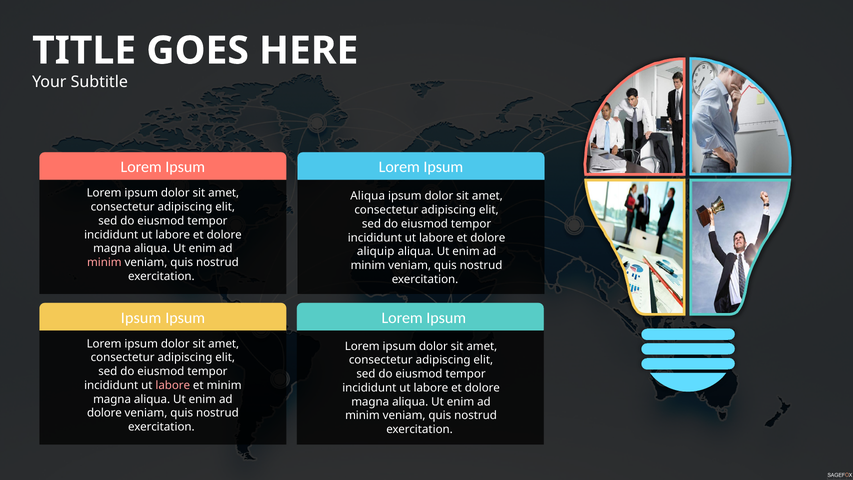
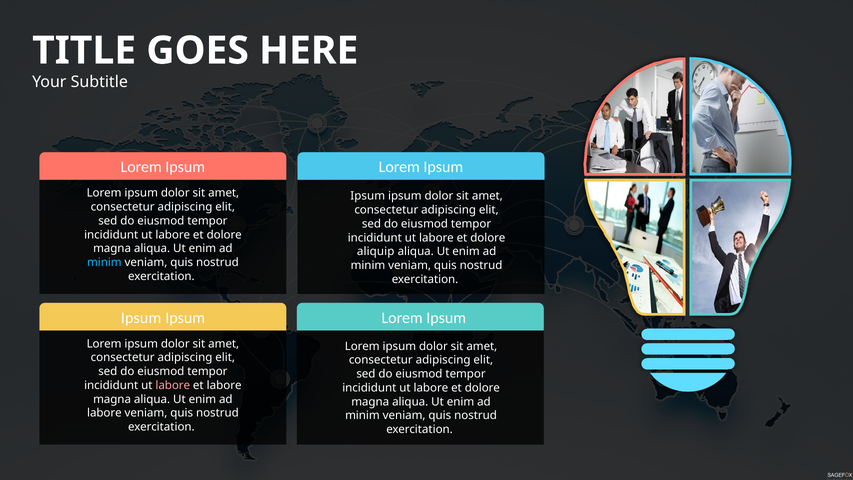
Aliqua at (368, 196): Aliqua -> Ipsum
minim at (104, 262) colour: pink -> light blue
et minim: minim -> labore
dolore at (104, 413): dolore -> labore
